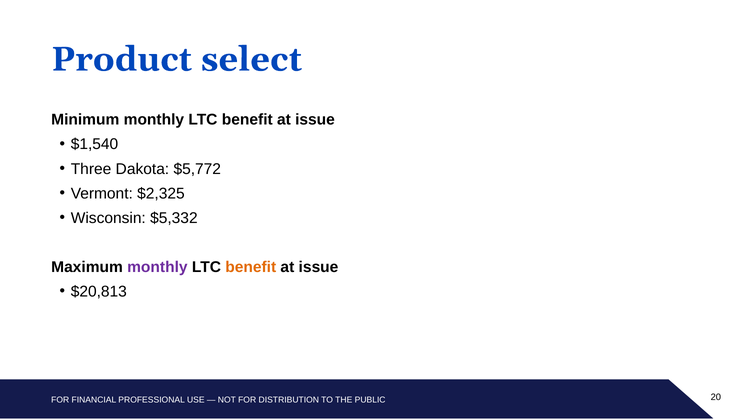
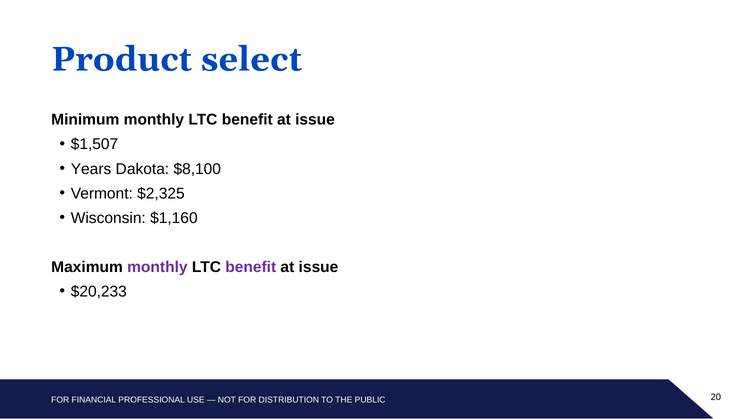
$1,540: $1,540 -> $1,507
Three: Three -> Years
$5,772: $5,772 -> $8,100
$5,332: $5,332 -> $1,160
benefit at (251, 267) colour: orange -> purple
$20,813: $20,813 -> $20,233
